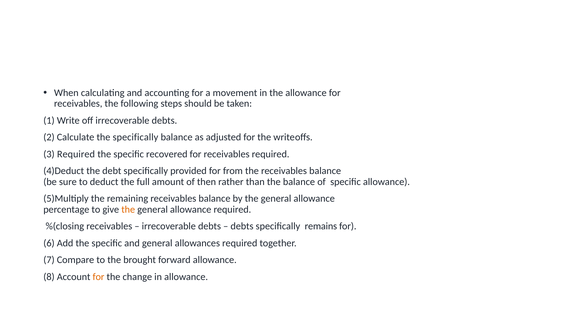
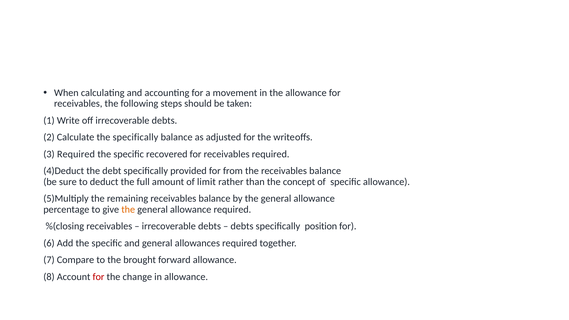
then: then -> limit
the balance: balance -> concept
remains: remains -> position
for at (99, 277) colour: orange -> red
